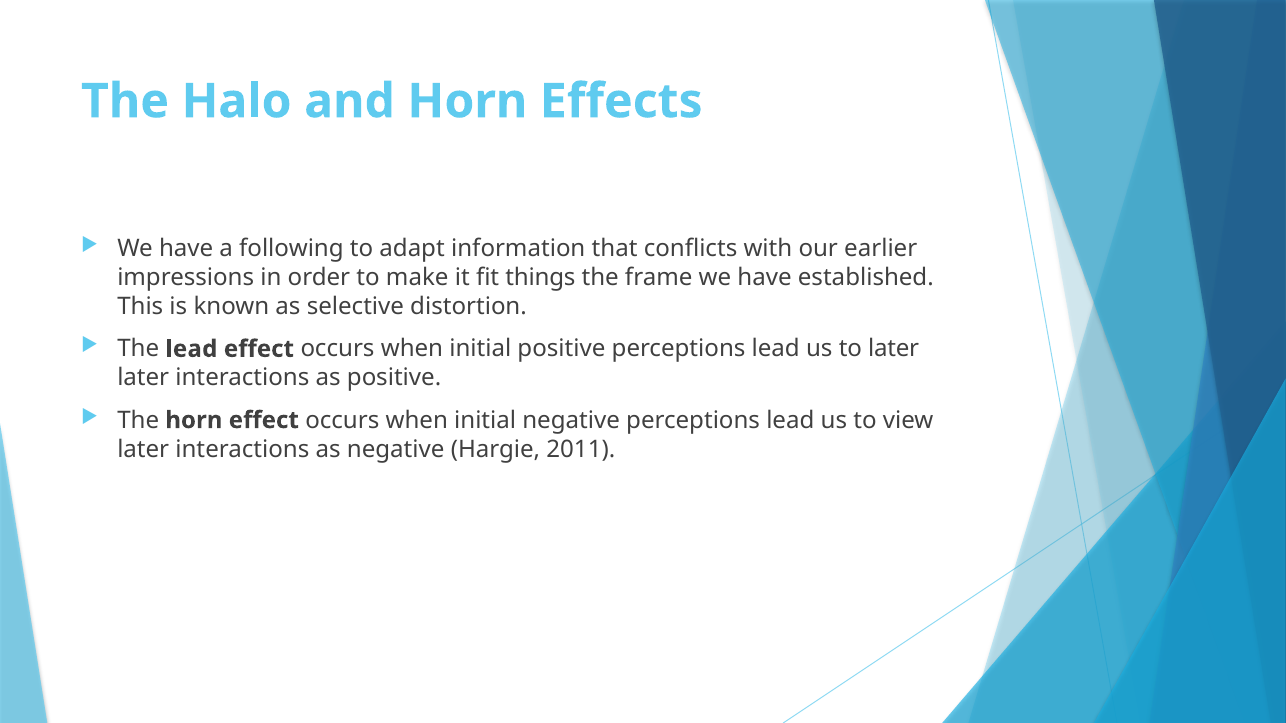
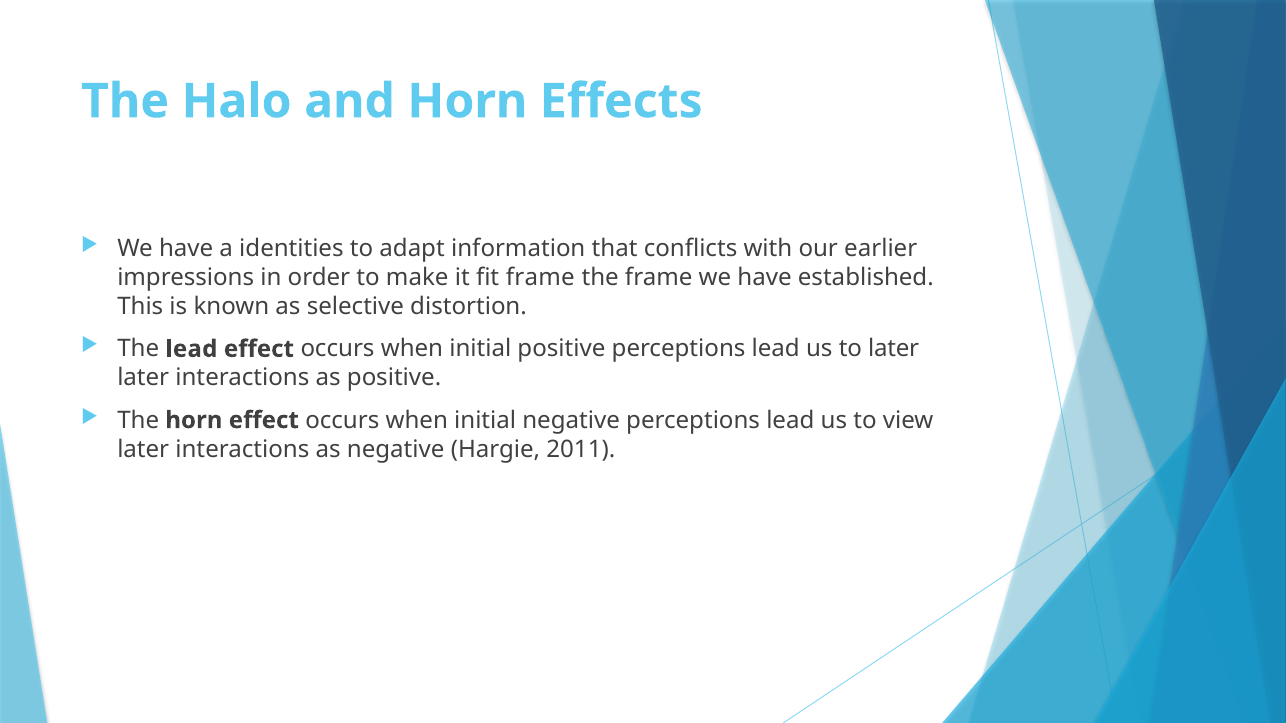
following: following -> identities
fit things: things -> frame
